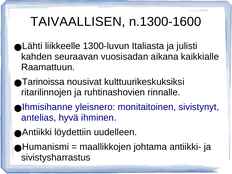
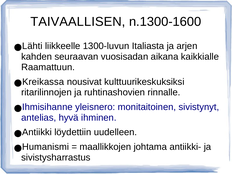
julisti: julisti -> arjen
Tarinoissa: Tarinoissa -> Kreikassa
